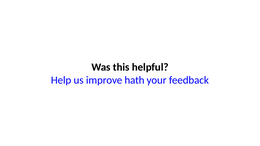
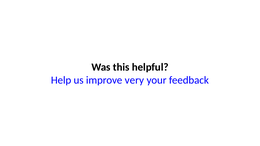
hath: hath -> very
